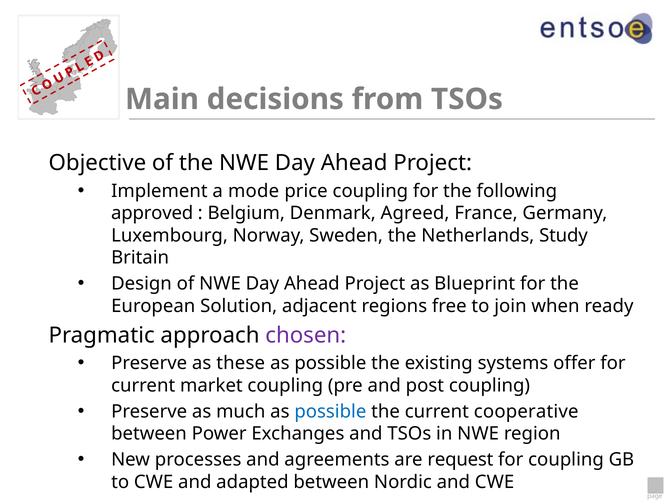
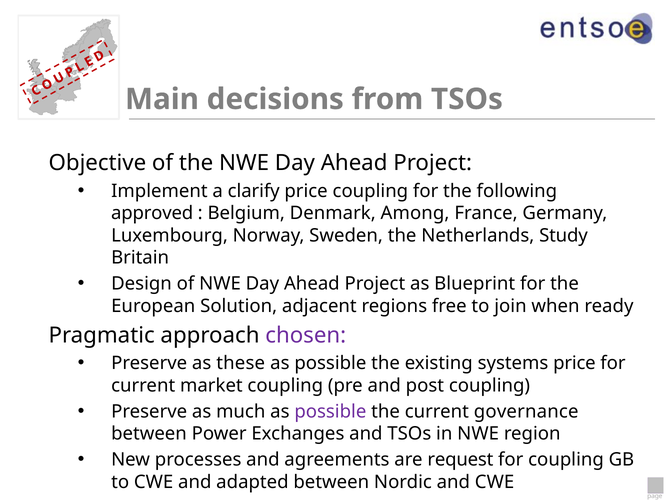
mode: mode -> clarify
Agreed: Agreed -> Among
systems offer: offer -> price
possible at (330, 411) colour: blue -> purple
cooperative: cooperative -> governance
